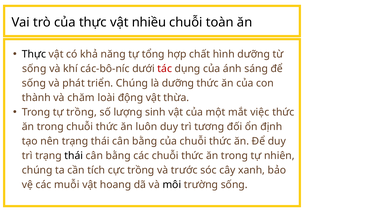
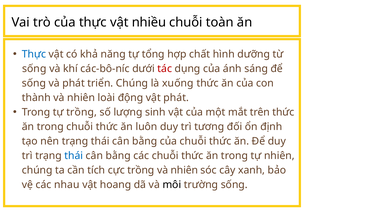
Thực at (34, 54) colour: black -> blue
là dưỡng: dưỡng -> xuống
chăm at (81, 98): chăm -> nhiên
vật thừa: thừa -> phát
việc: việc -> trên
thái at (74, 156) colour: black -> blue
trồng và trước: trước -> nhiên
muỗi: muỗi -> nhau
